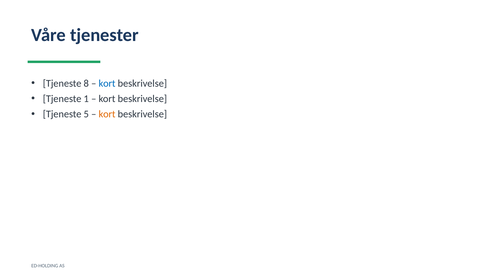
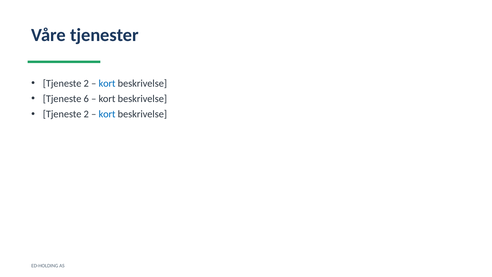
8 at (86, 83): 8 -> 2
1: 1 -> 6
5 at (86, 114): 5 -> 2
kort at (107, 114) colour: orange -> blue
